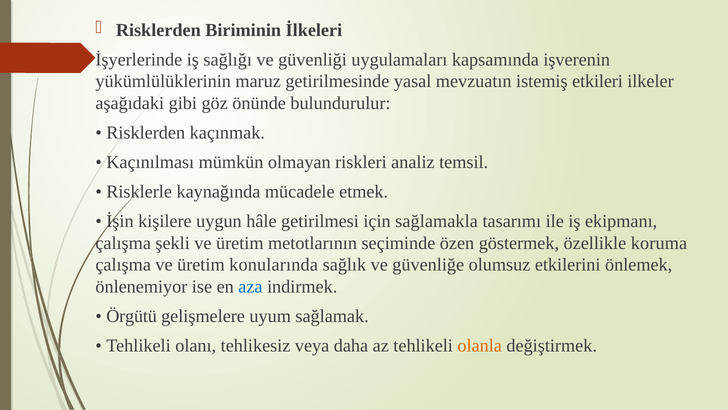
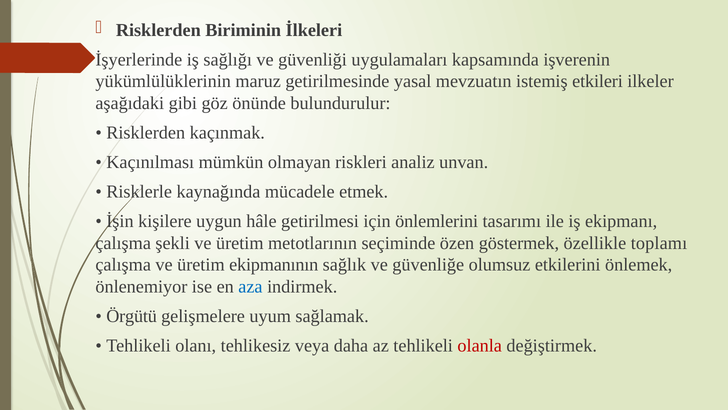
temsil: temsil -> unvan
sağlamakla: sağlamakla -> önlemlerini
koruma: koruma -> toplamı
konularında: konularında -> ekipmanının
olanla colour: orange -> red
